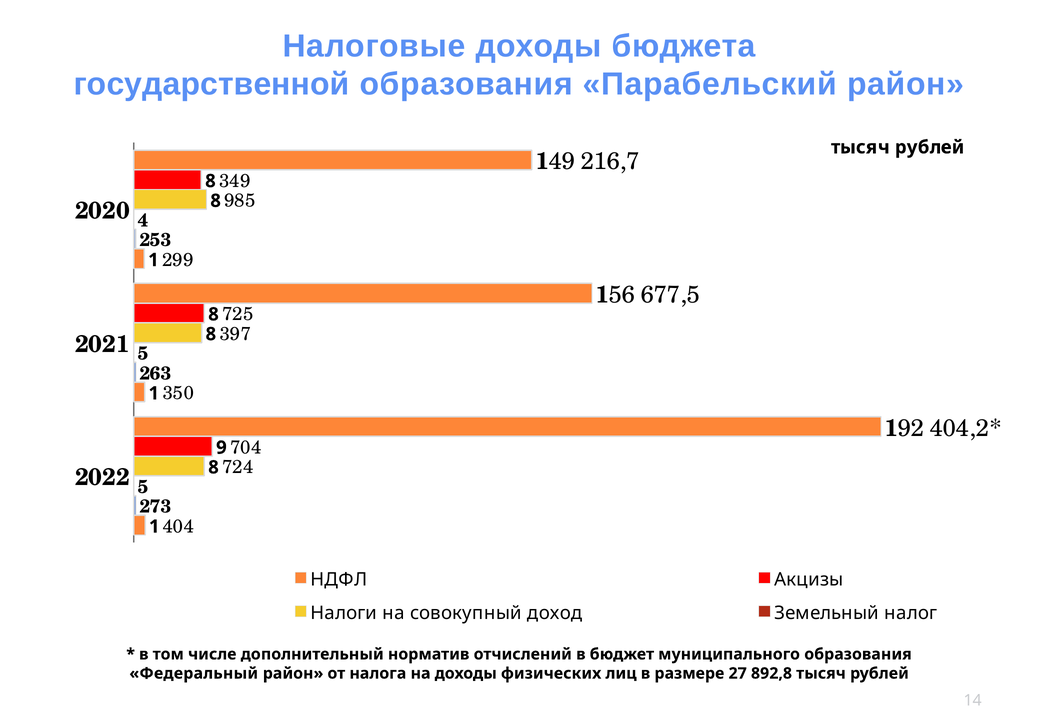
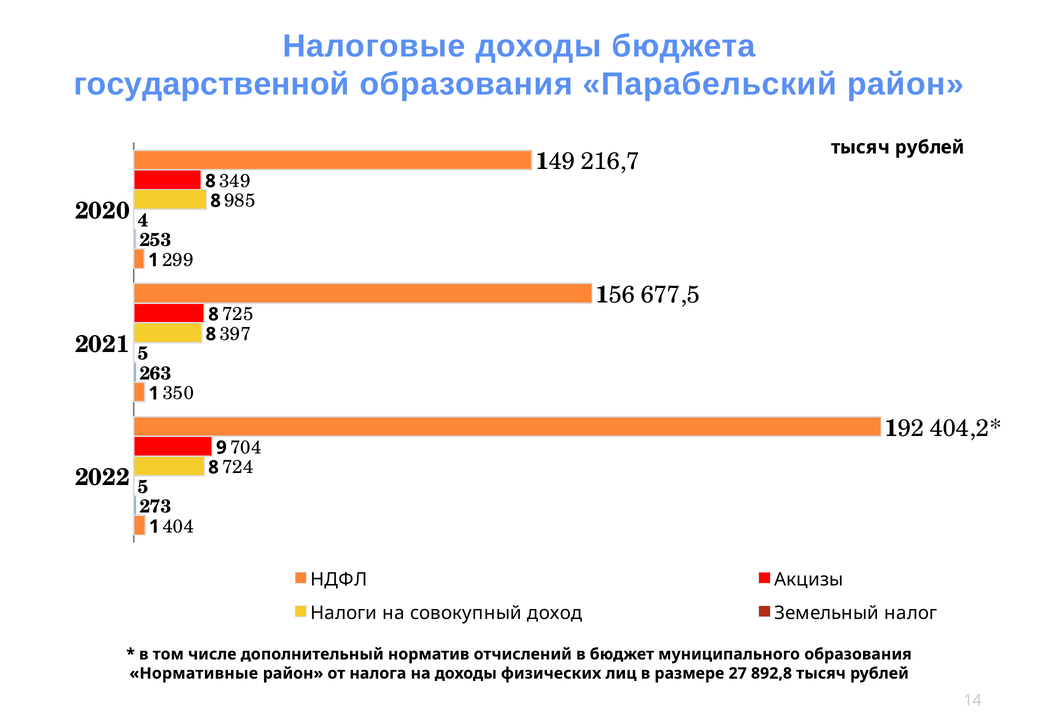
Федеральный: Федеральный -> Нормативные
